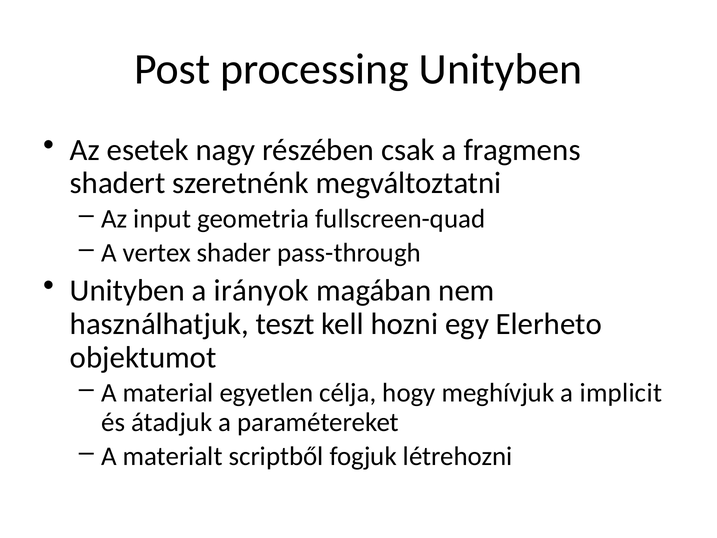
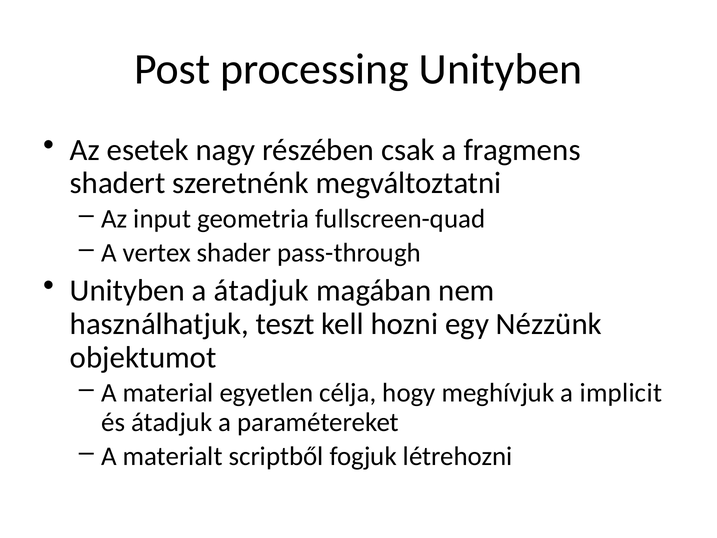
a irányok: irányok -> átadjuk
Elerheto: Elerheto -> Nézzünk
